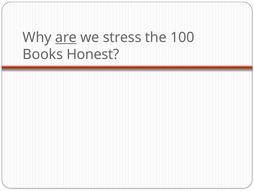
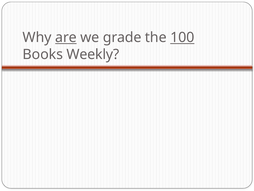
stress: stress -> grade
100 underline: none -> present
Honest: Honest -> Weekly
